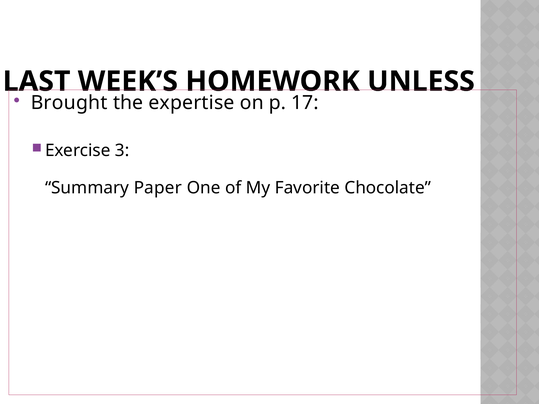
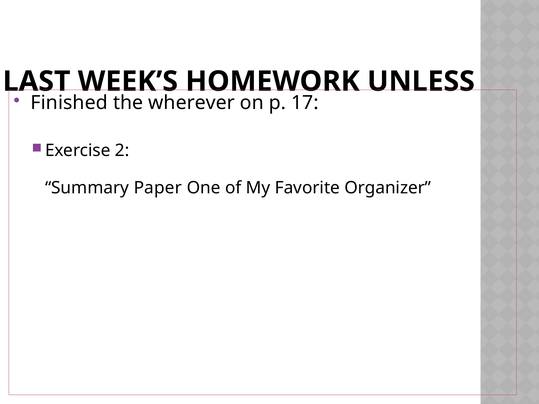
Brought: Brought -> Finished
expertise: expertise -> wherever
3: 3 -> 2
Chocolate: Chocolate -> Organizer
